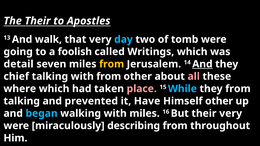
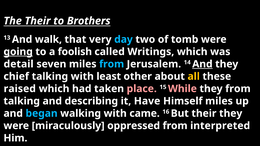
Apostles: Apostles -> Brothers
going underline: none -> present
from at (112, 64) colour: yellow -> light blue
with from: from -> least
all colour: pink -> yellow
where: where -> raised
While colour: light blue -> pink
prevented: prevented -> describing
Himself other: other -> miles
with miles: miles -> came
their very: very -> they
describing: describing -> oppressed
throughout: throughout -> interpreted
